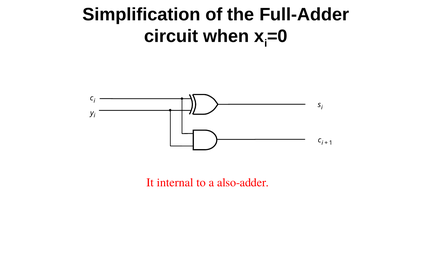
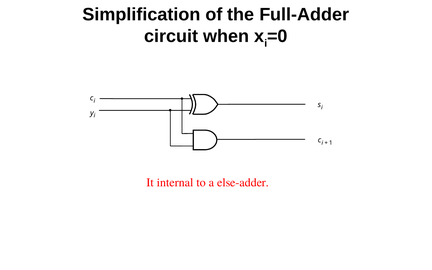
also-adder: also-adder -> else-adder
